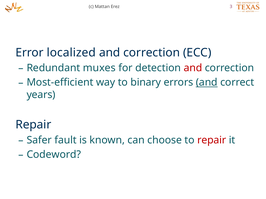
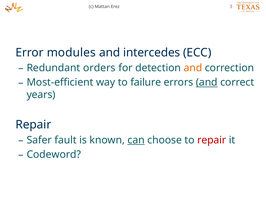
localized: localized -> modules
correction at (152, 53): correction -> intercedes
muxes: muxes -> orders
and at (193, 68) colour: red -> orange
binary: binary -> failure
can underline: none -> present
